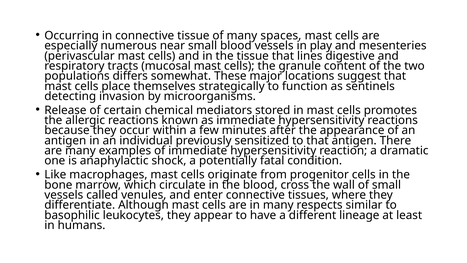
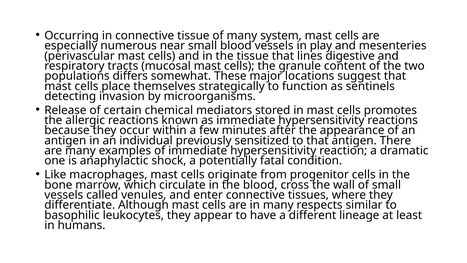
spaces: spaces -> system
